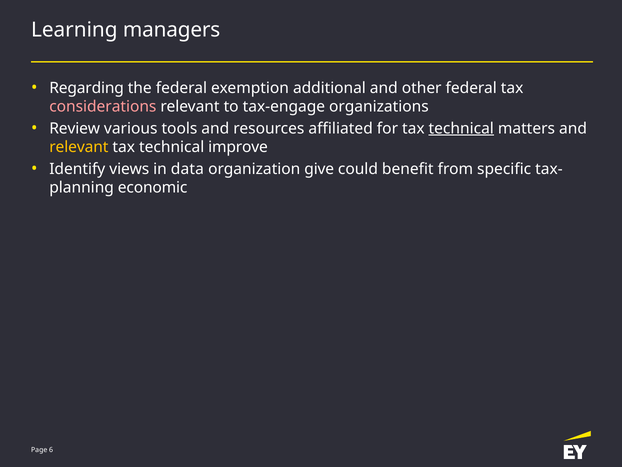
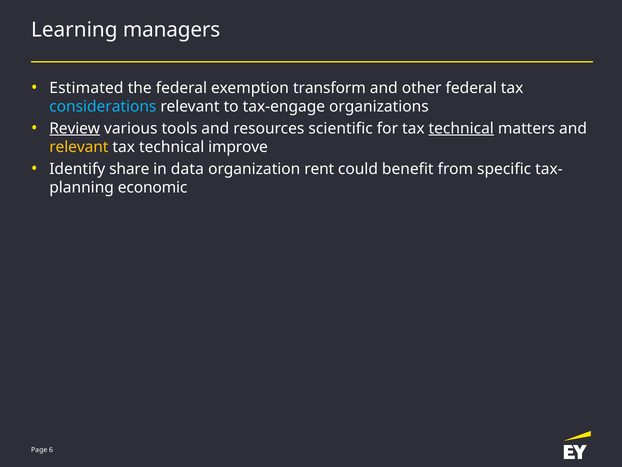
Regarding: Regarding -> Estimated
additional: additional -> transform
considerations colour: pink -> light blue
Review underline: none -> present
affiliated: affiliated -> scientific
views: views -> share
give: give -> rent
